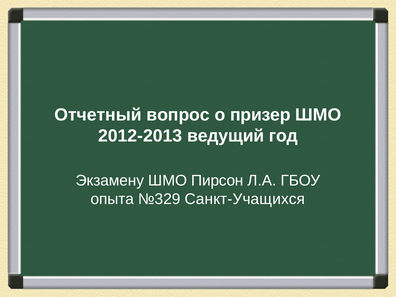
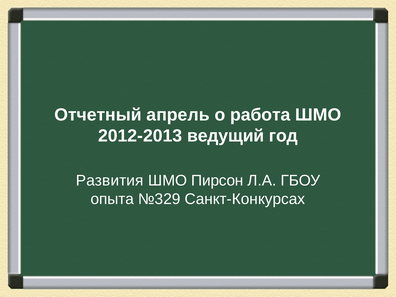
вопрос: вопрос -> апрель
призер: призер -> работа
Экзамену: Экзамену -> Развития
Санкт-Учащихся: Санкт-Учащихся -> Санкт-Конкурсах
